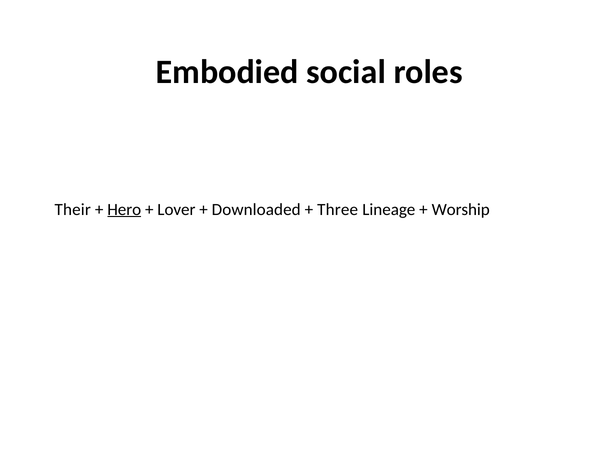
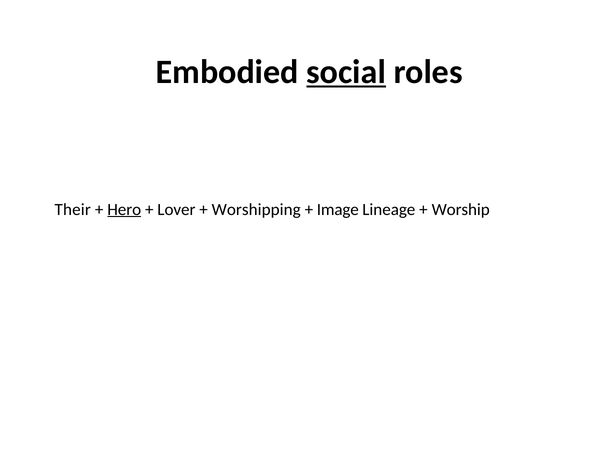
social underline: none -> present
Downloaded: Downloaded -> Worshipping
Three: Three -> Image
